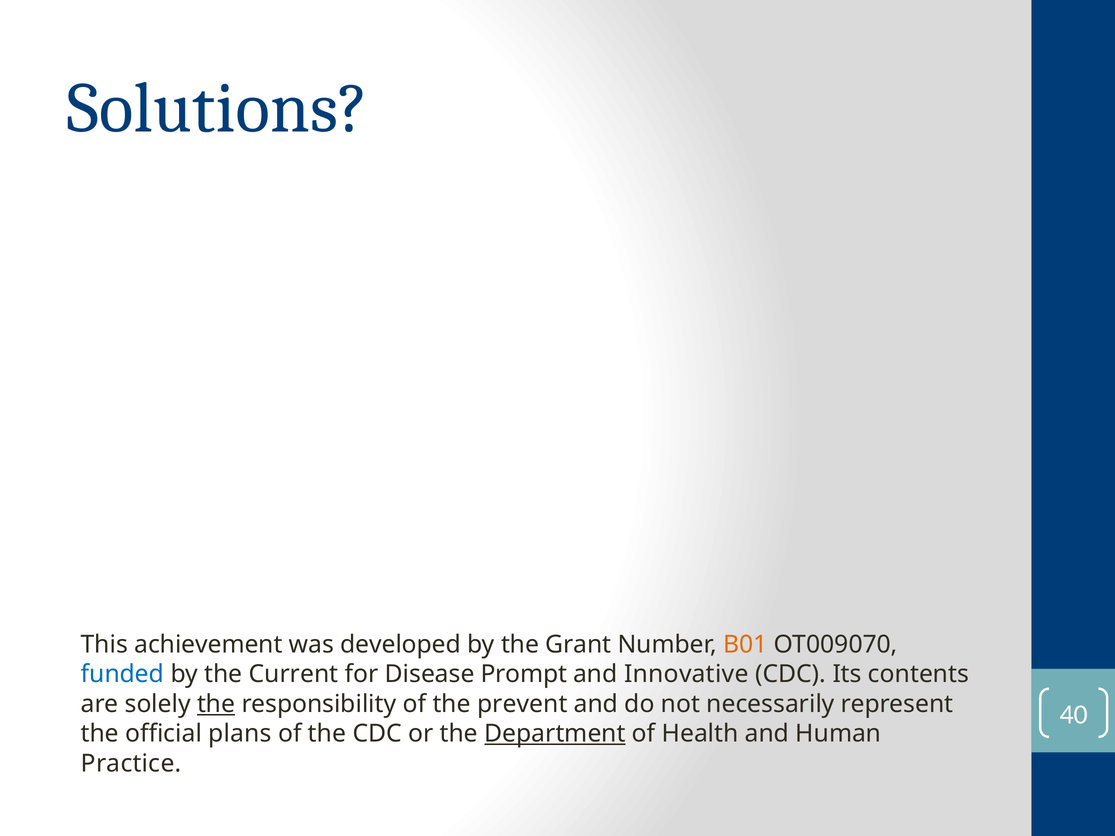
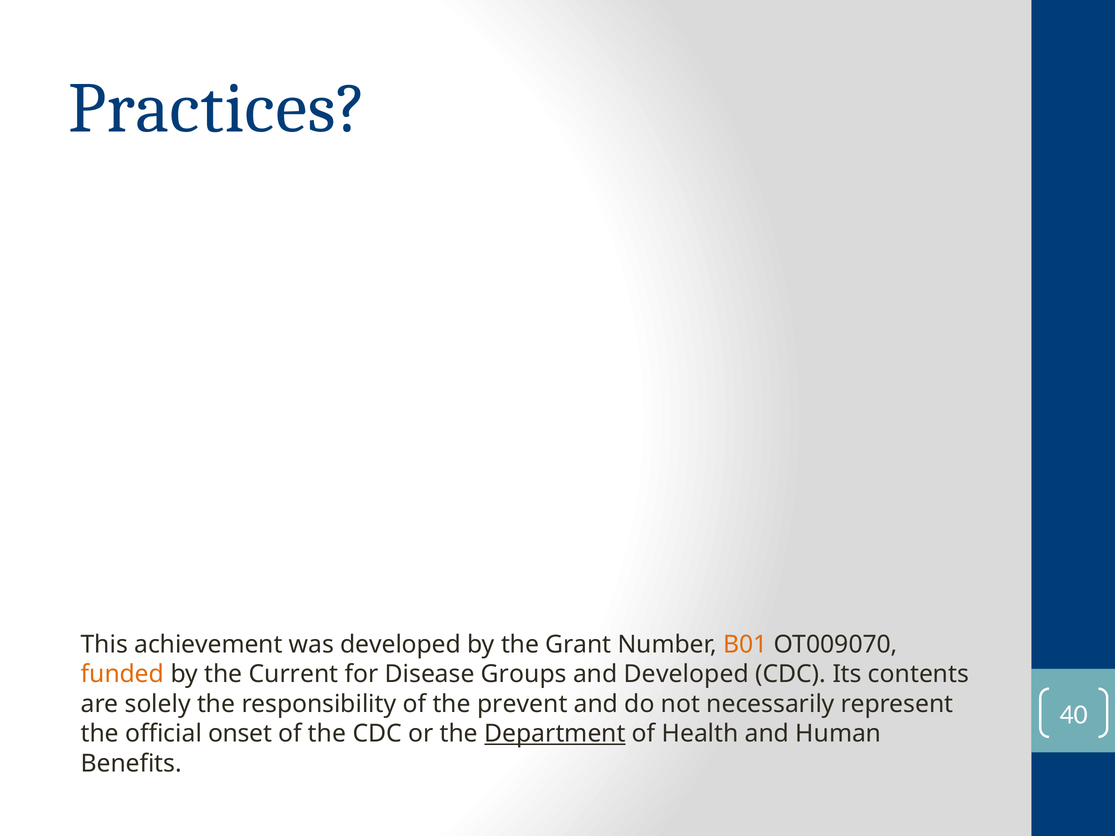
Solutions: Solutions -> Practices
funded colour: blue -> orange
Prompt: Prompt -> Groups
and Innovative: Innovative -> Developed
the at (216, 704) underline: present -> none
plans: plans -> onset
Practice: Practice -> Benefits
